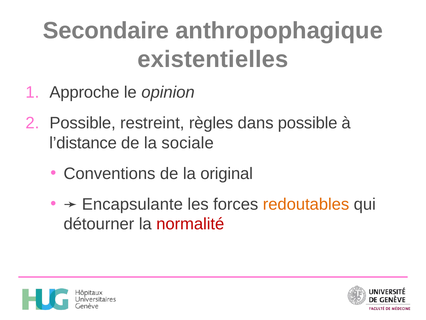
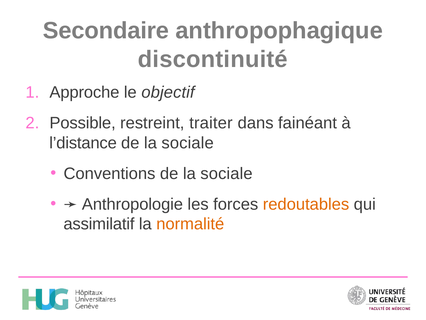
existentielles: existentielles -> discontinuité
opinion: opinion -> objectif
règles: règles -> traiter
dans possible: possible -> fainéant
original at (227, 173): original -> sociale
Encapsulante: Encapsulante -> Anthropologie
détourner: détourner -> assimilatif
normalité colour: red -> orange
